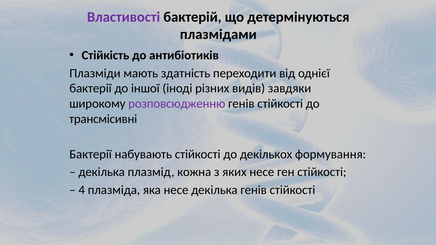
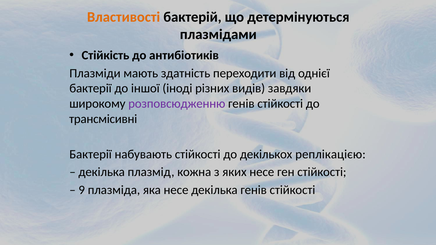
Властивості colour: purple -> orange
формування: формування -> реплікацією
4: 4 -> 9
